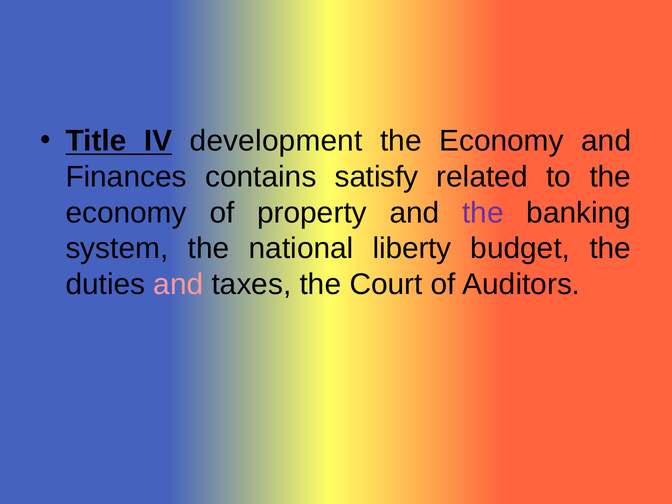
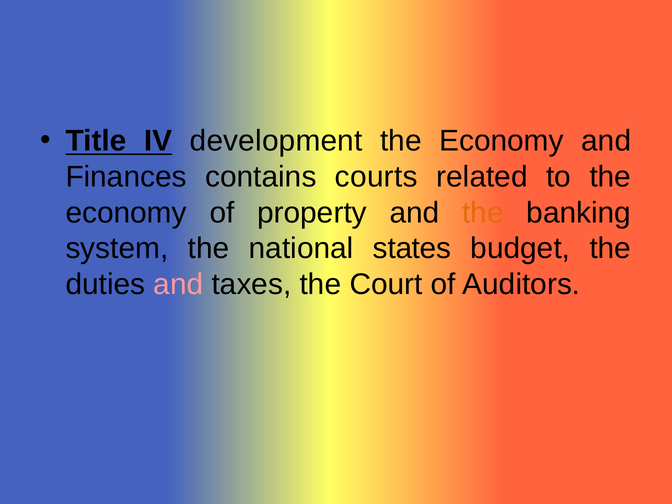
satisfy: satisfy -> courts
the at (483, 213) colour: purple -> orange
liberty: liberty -> states
